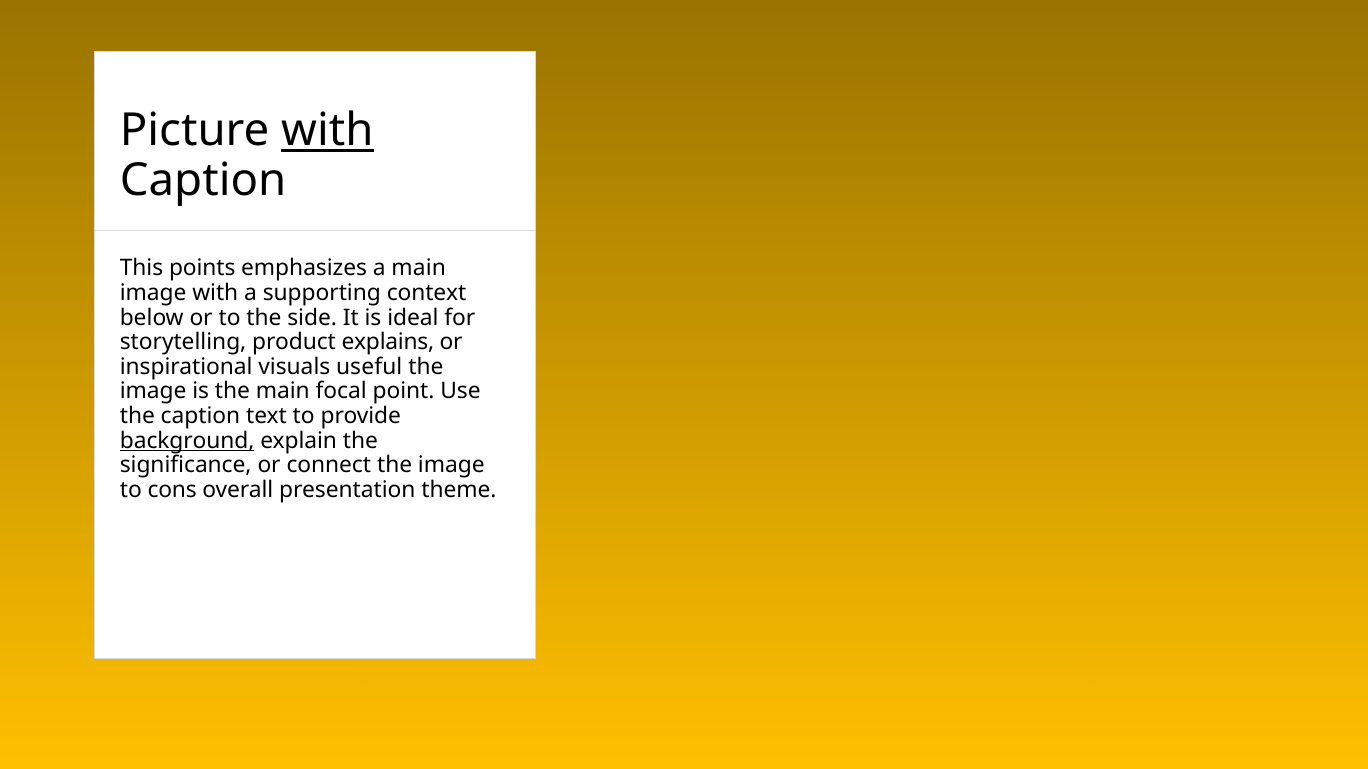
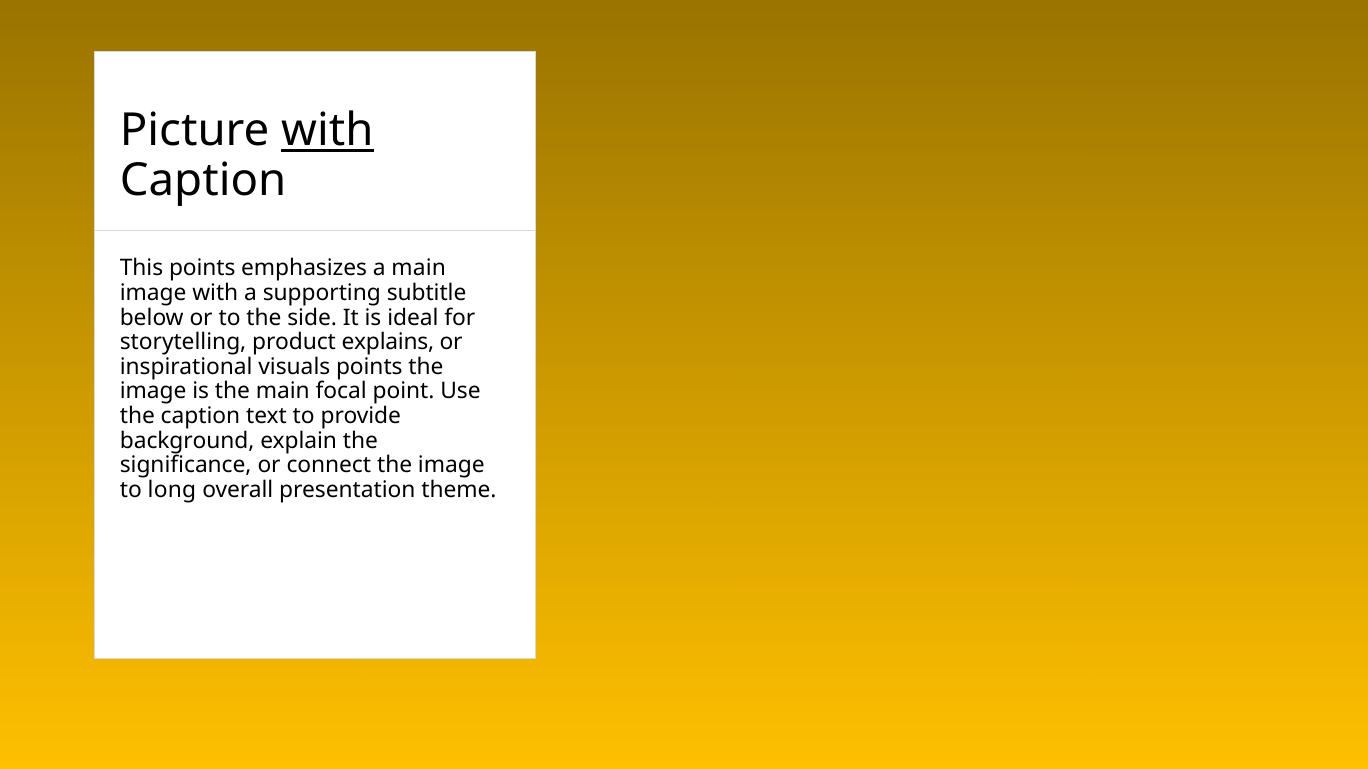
context: context -> subtitle
visuals useful: useful -> points
background underline: present -> none
cons: cons -> long
